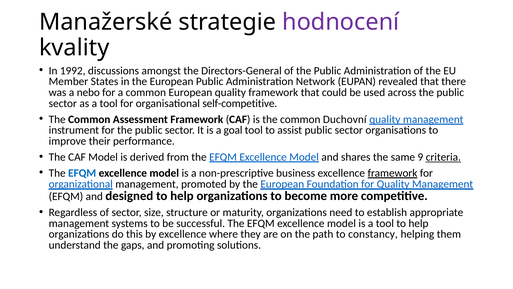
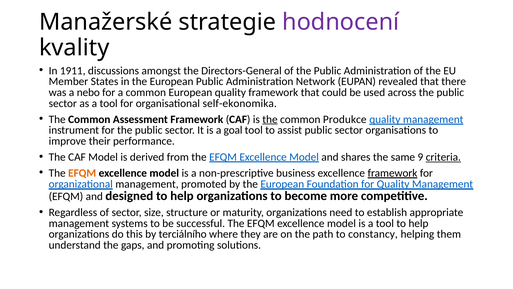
1992: 1992 -> 1911
self-competitive: self-competitive -> self-ekonomika
the at (270, 119) underline: none -> present
Duchovní: Duchovní -> Produkce
EFQM at (82, 173) colour: blue -> orange
by excellence: excellence -> terciálního
